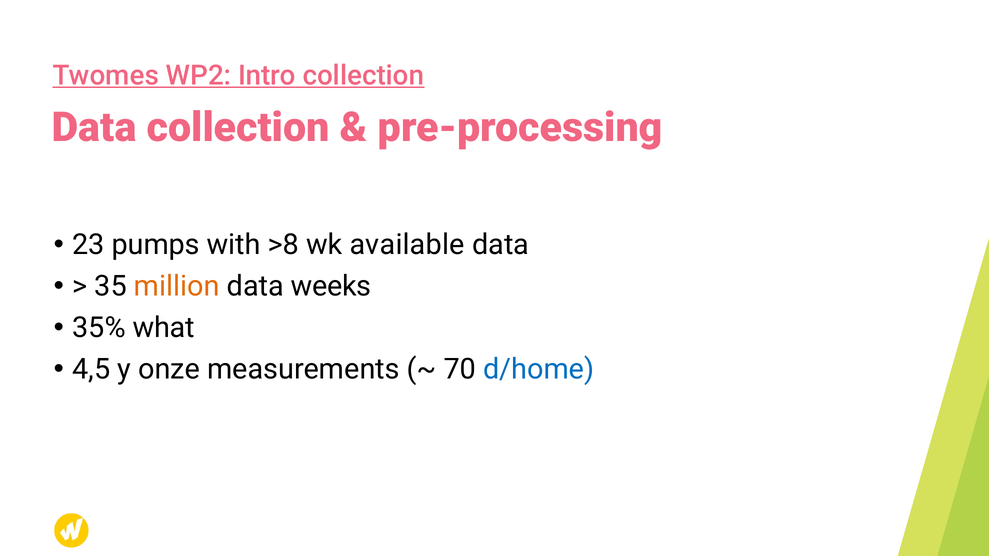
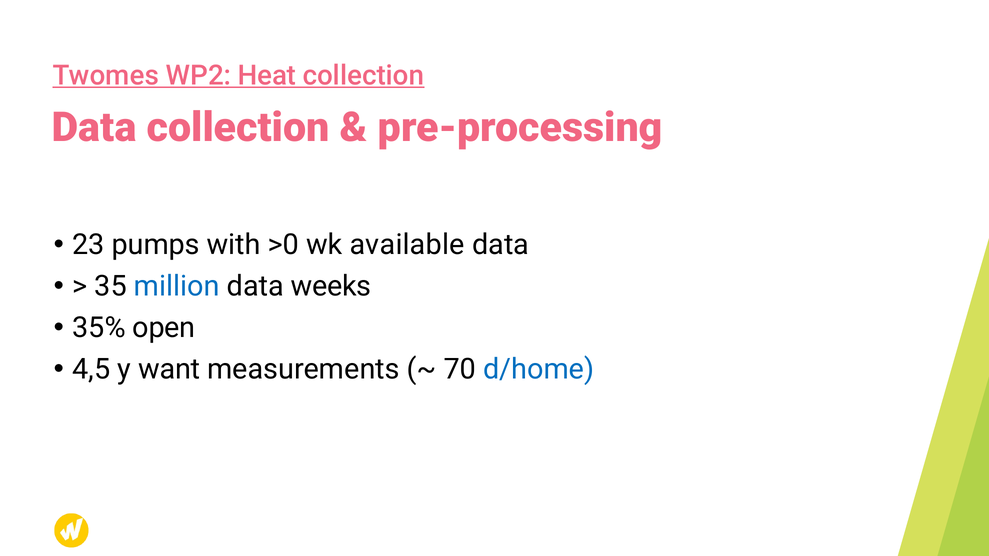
Intro: Intro -> Heat
>8: >8 -> >0
million colour: orange -> blue
what: what -> open
onze: onze -> want
